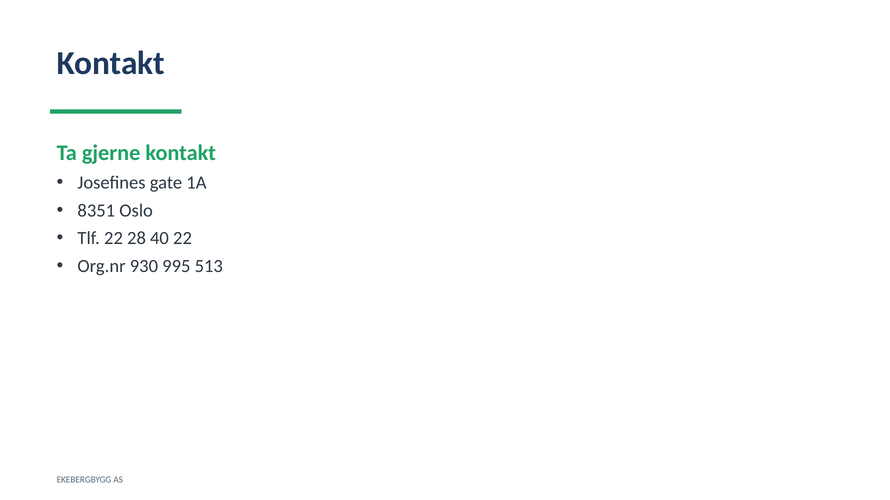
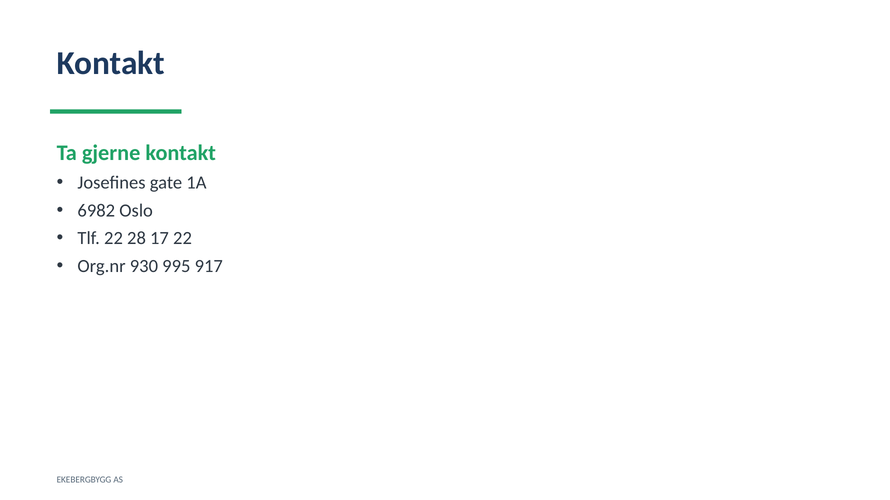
8351: 8351 -> 6982
40: 40 -> 17
513: 513 -> 917
